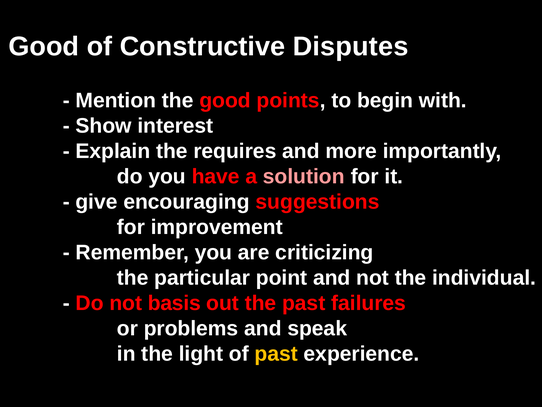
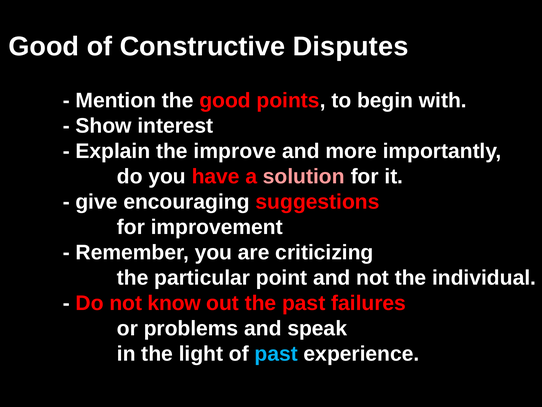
requires: requires -> improve
basis: basis -> know
past at (276, 353) colour: yellow -> light blue
